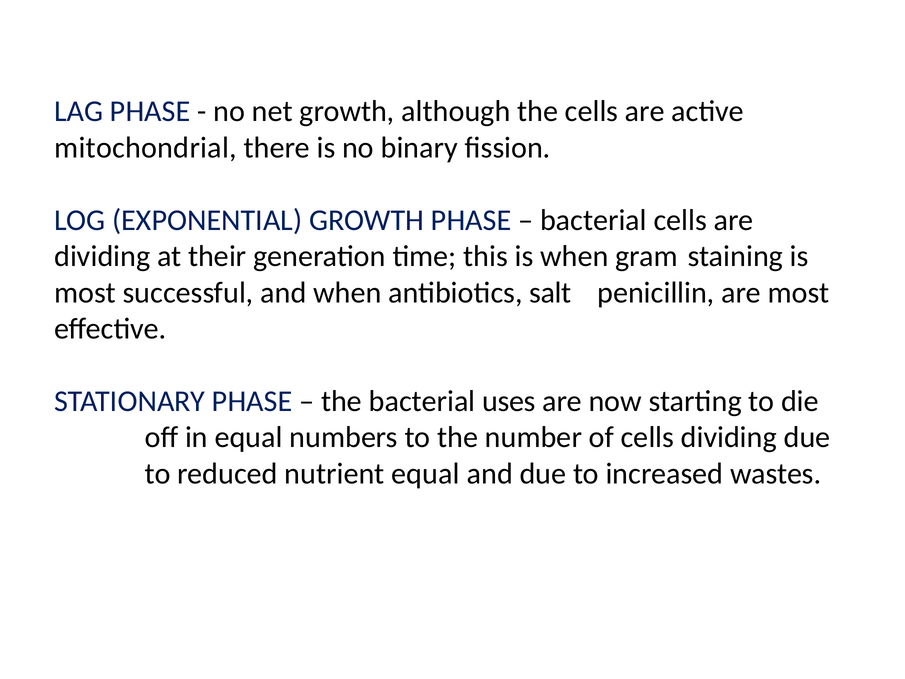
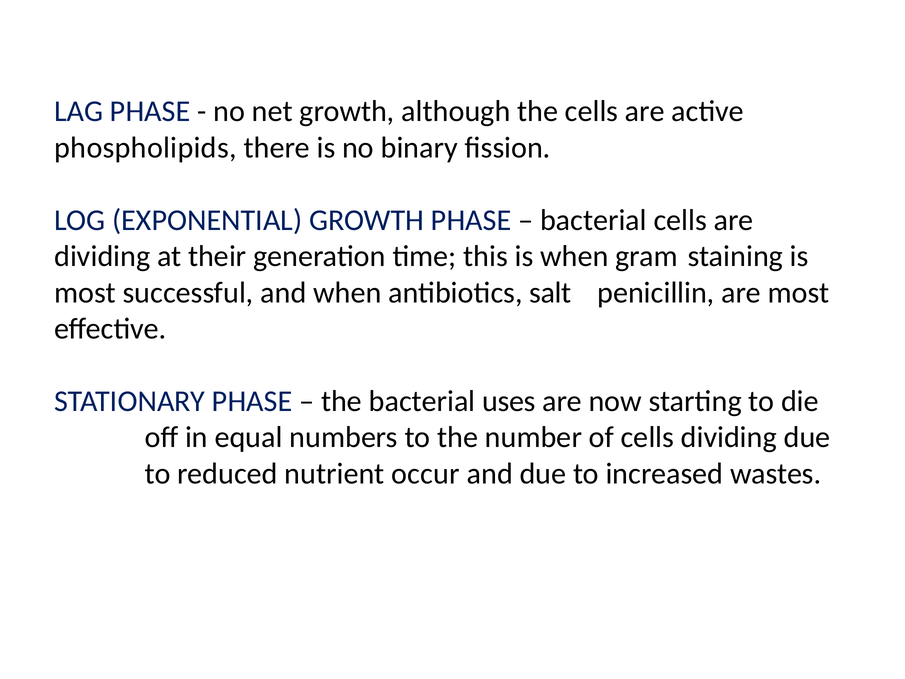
mitochondrial: mitochondrial -> phospholipids
nutrient equal: equal -> occur
